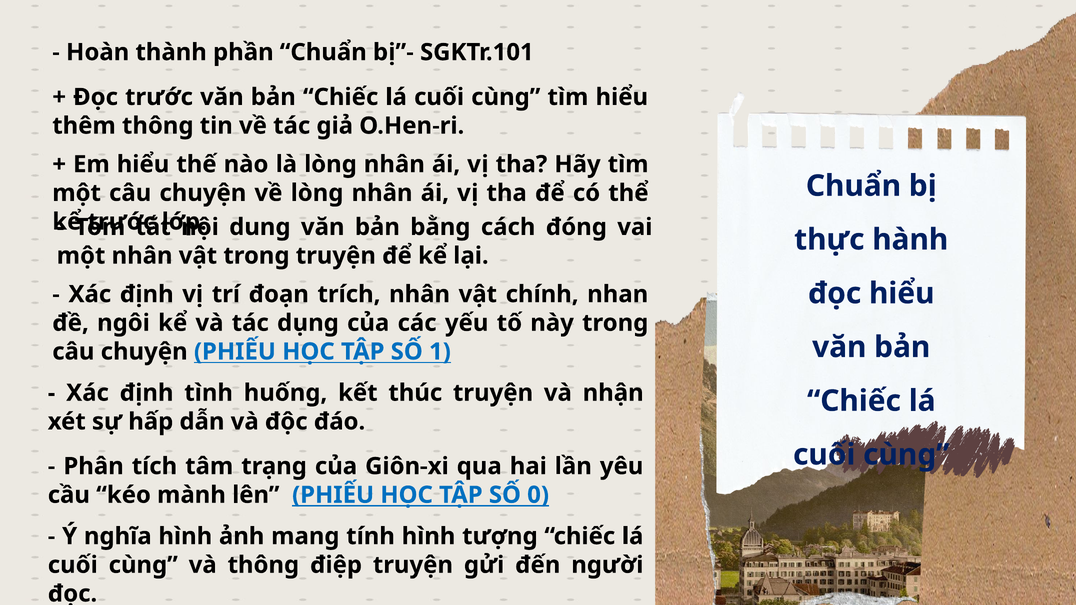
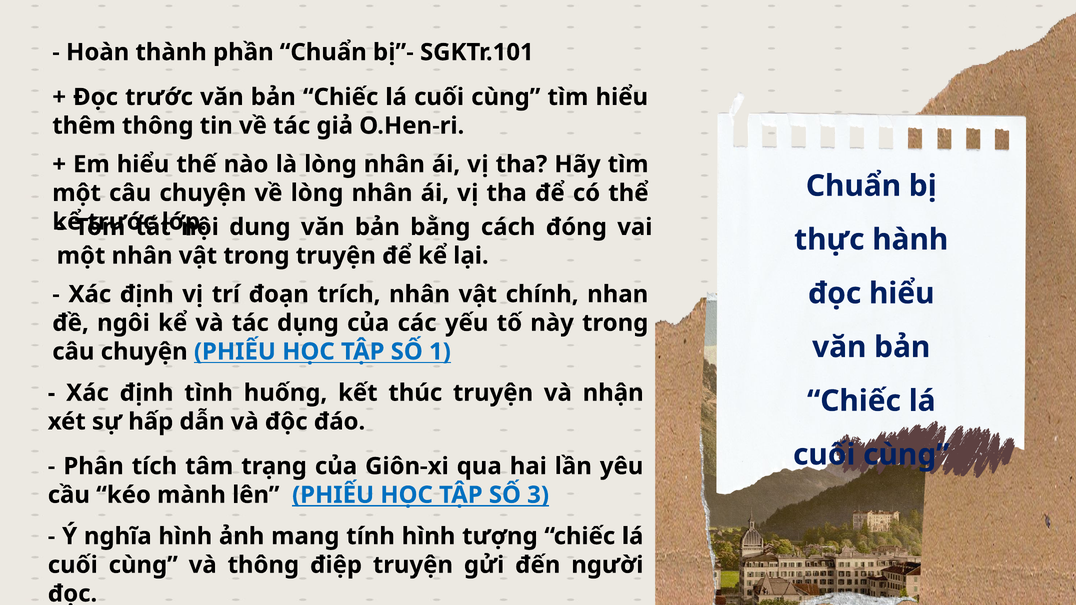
0: 0 -> 3
